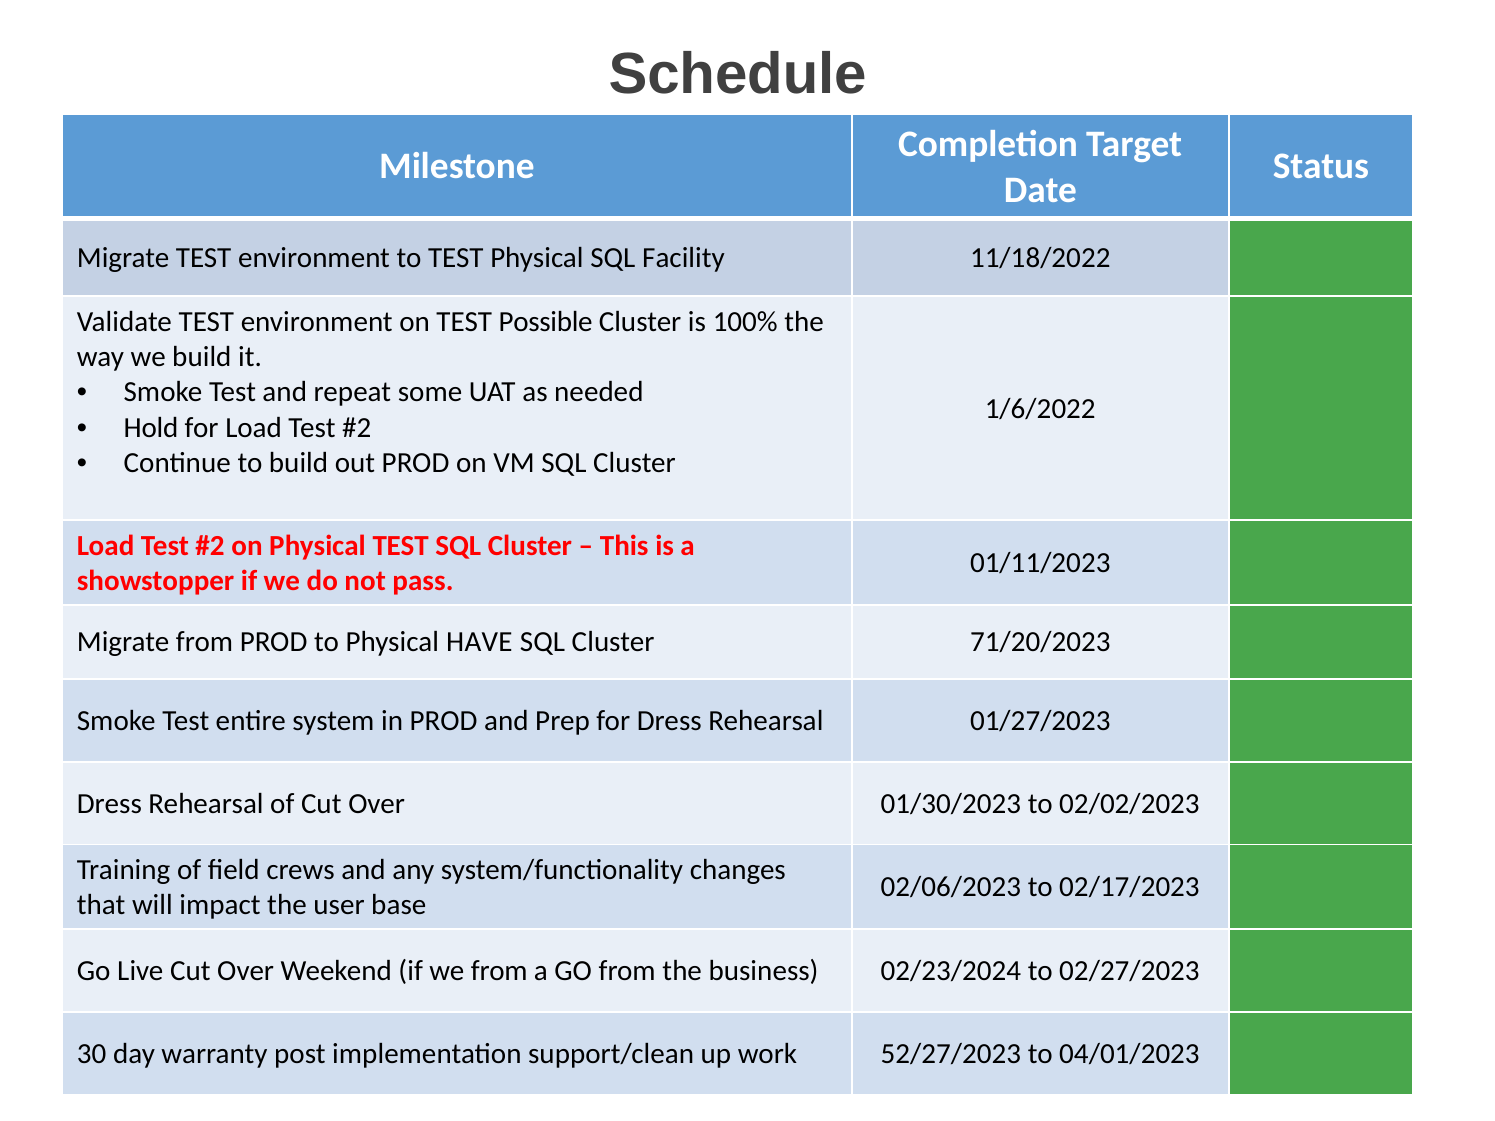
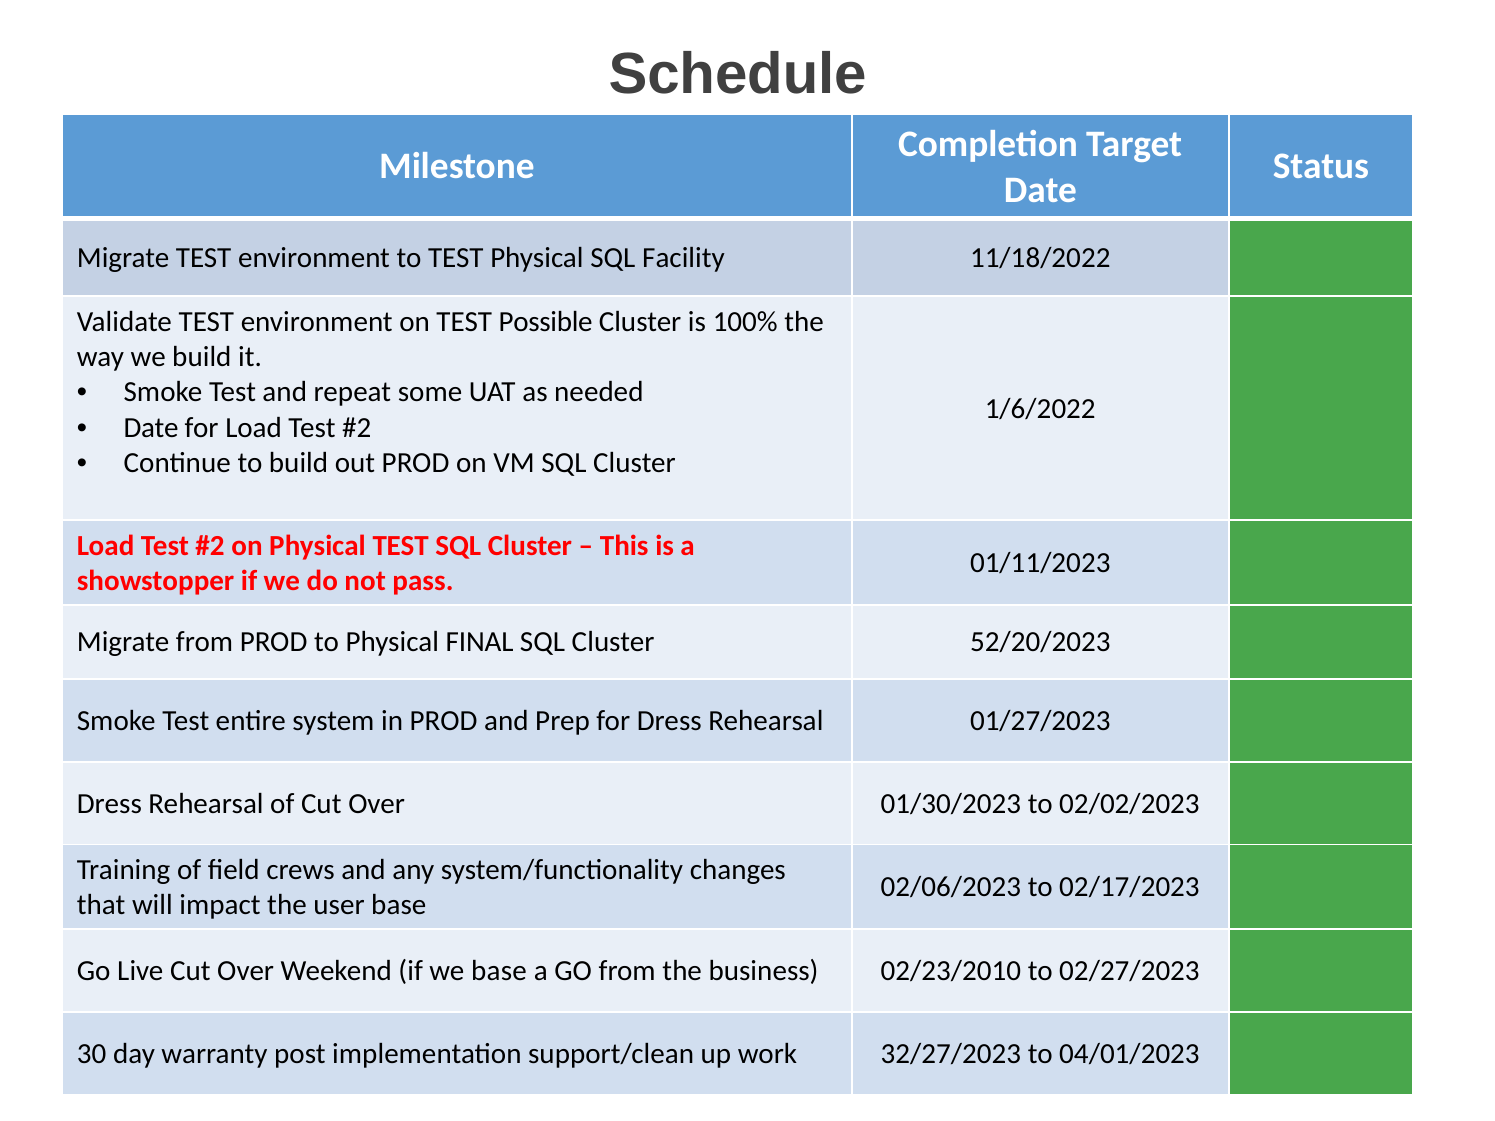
Hold at (151, 428): Hold -> Date
HAVE: HAVE -> FINAL
71/20/2023: 71/20/2023 -> 52/20/2023
we from: from -> base
02/23/2024: 02/23/2024 -> 02/23/2010
52/27/2023: 52/27/2023 -> 32/27/2023
